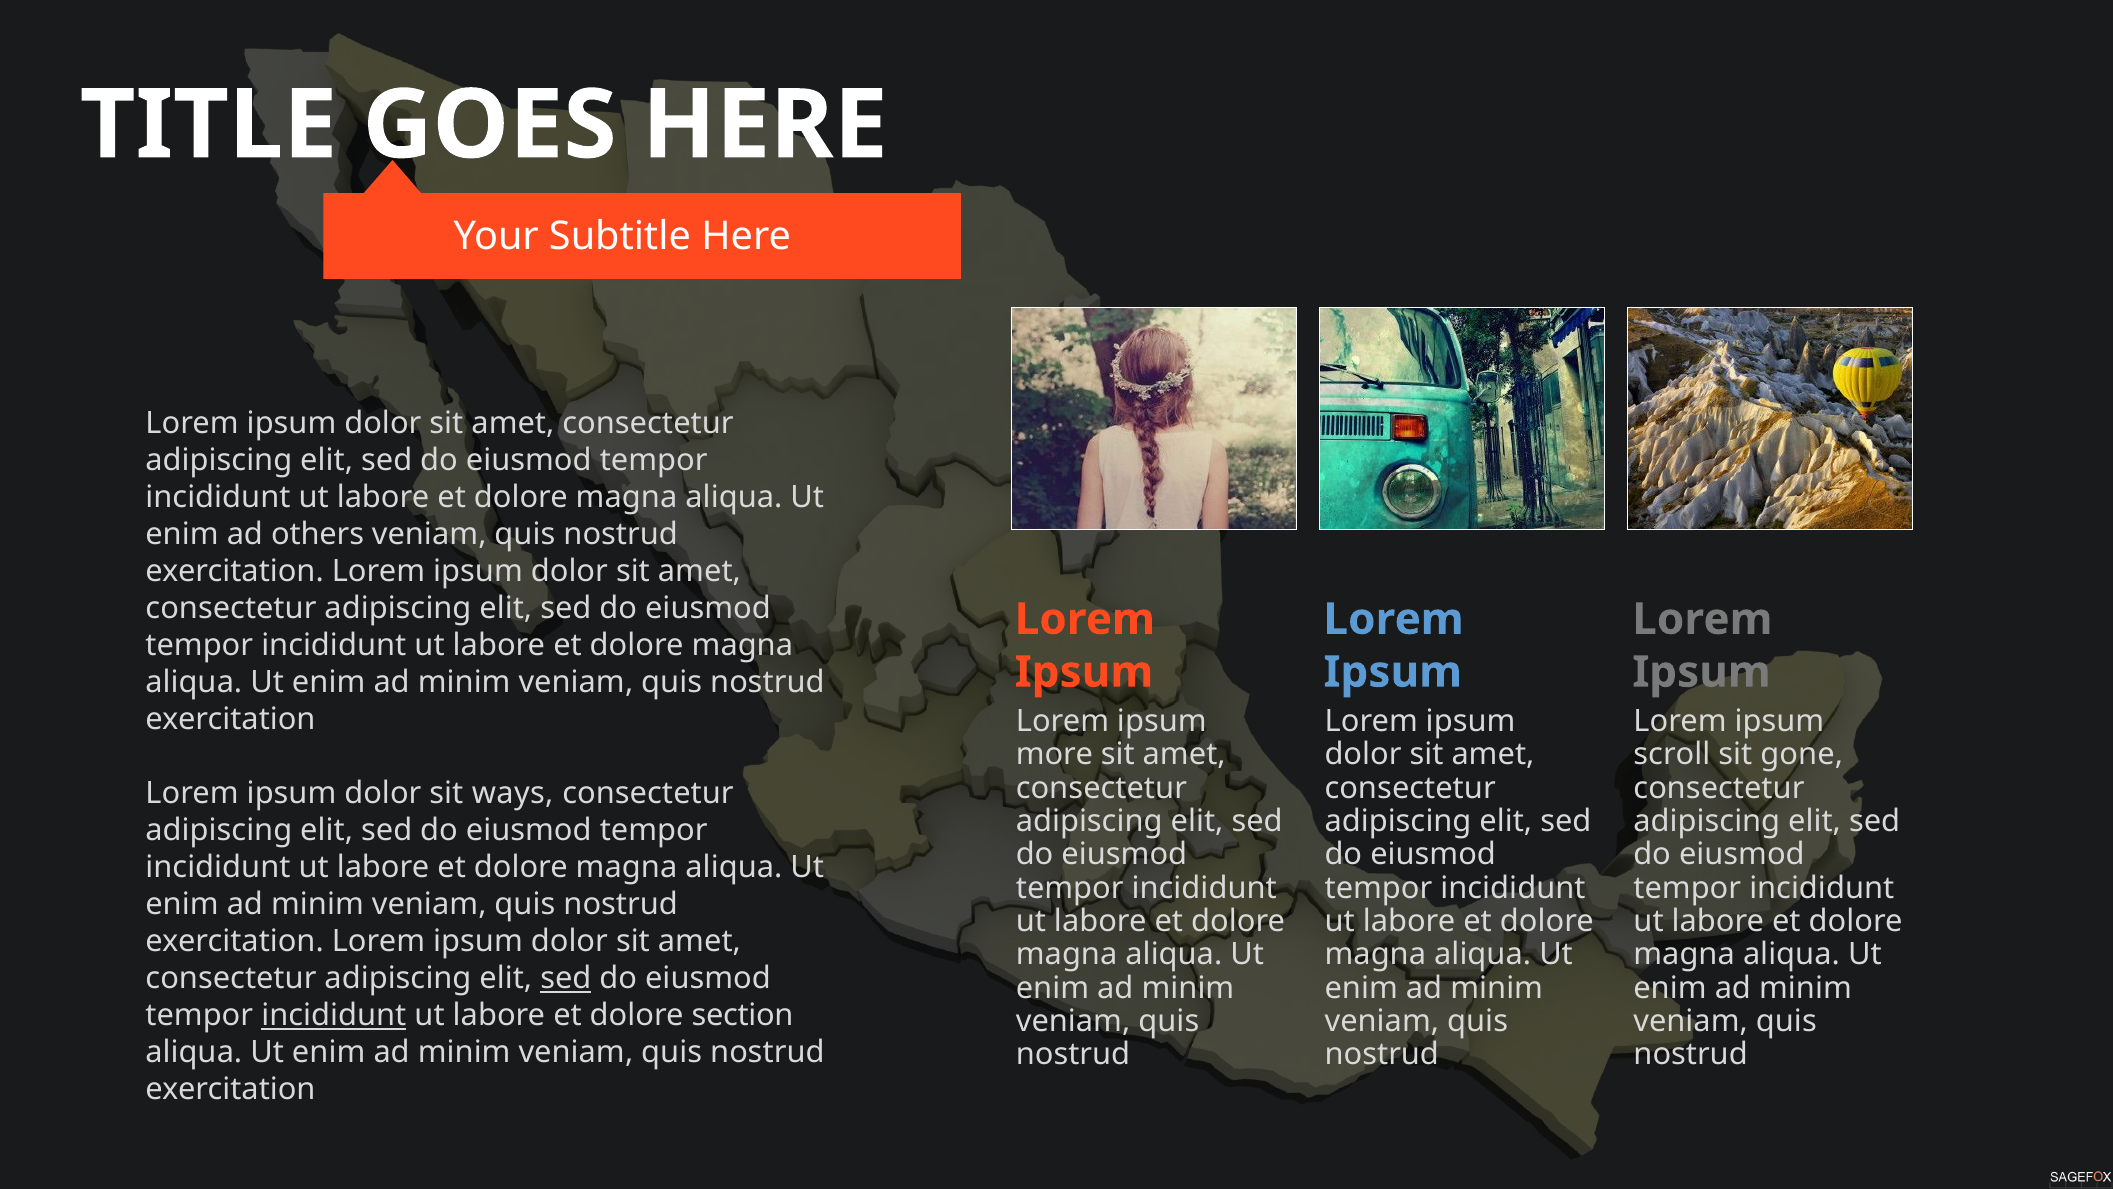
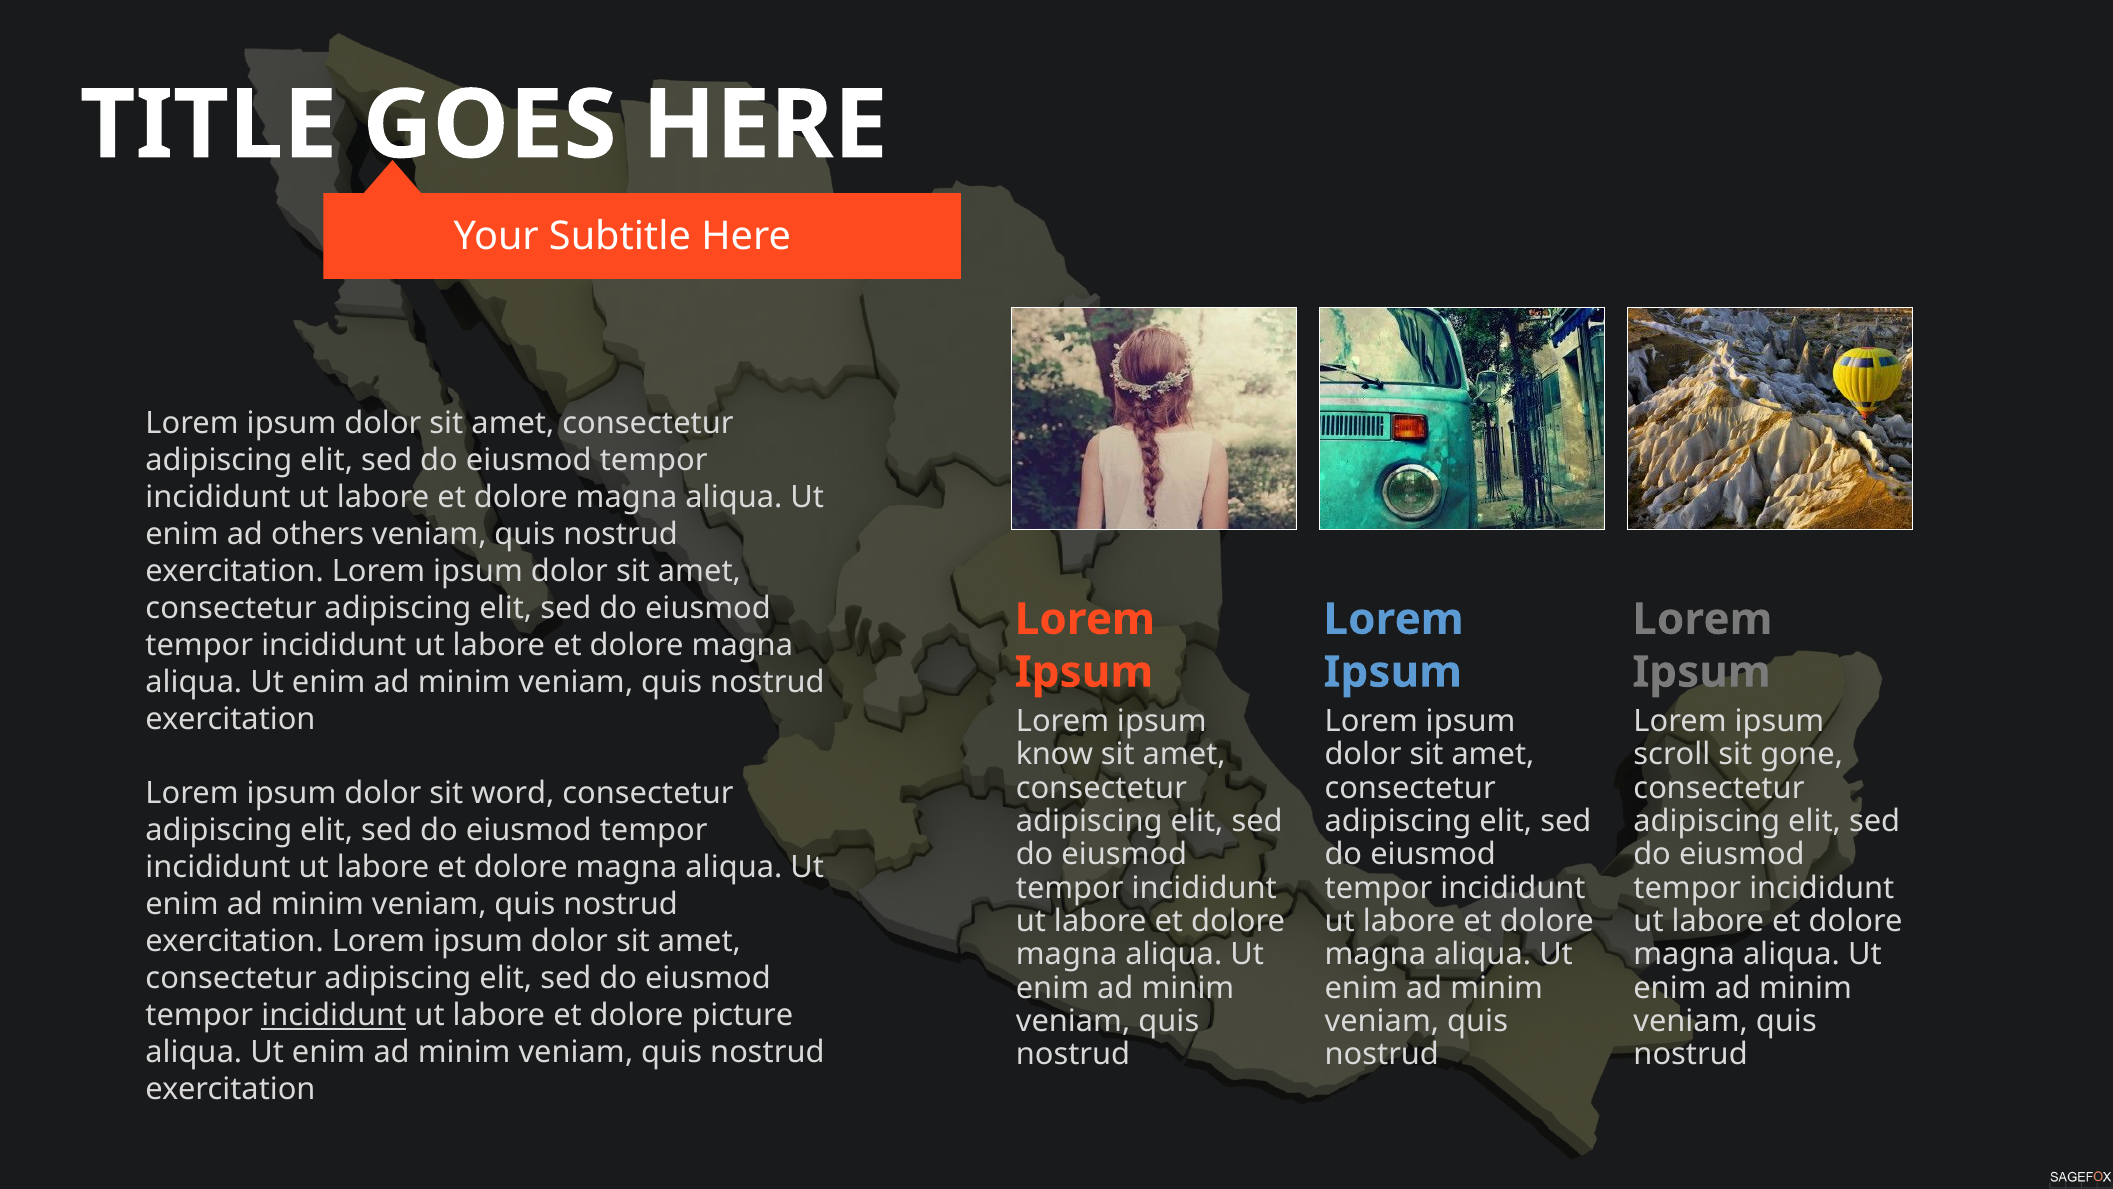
more: more -> know
ways: ways -> word
sed at (566, 978) underline: present -> none
section: section -> picture
